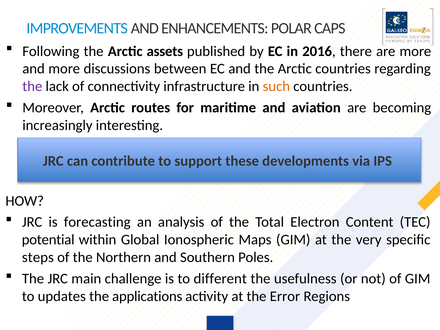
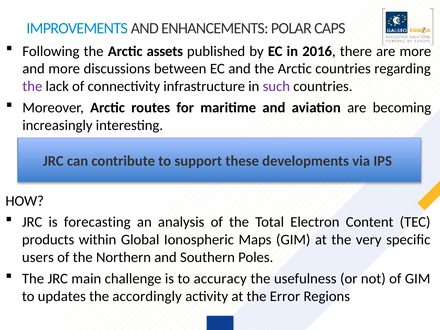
such colour: orange -> purple
potential: potential -> products
steps: steps -> users
different: different -> accuracy
applications: applications -> accordingly
